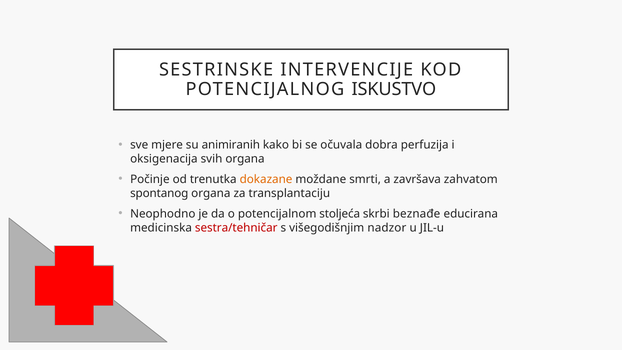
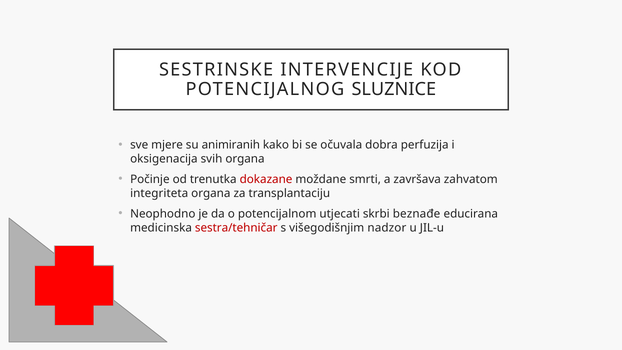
ISKUSTVO: ISKUSTVO -> SLUZNICE
dokazane colour: orange -> red
spontanog: spontanog -> integriteta
stoljeća: stoljeća -> utjecati
